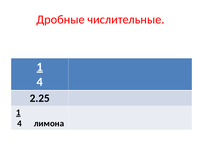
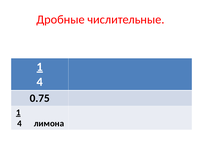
2.25: 2.25 -> 0.75
